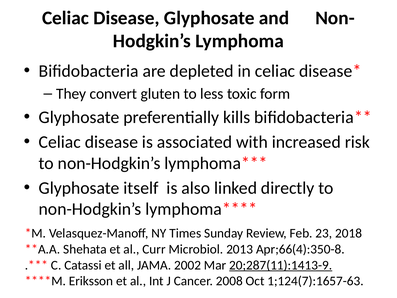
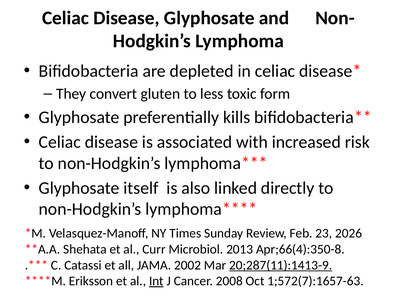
2018: 2018 -> 2026
Int underline: none -> present
1;124(7):1657-63: 1;124(7):1657-63 -> 1;572(7):1657-63
